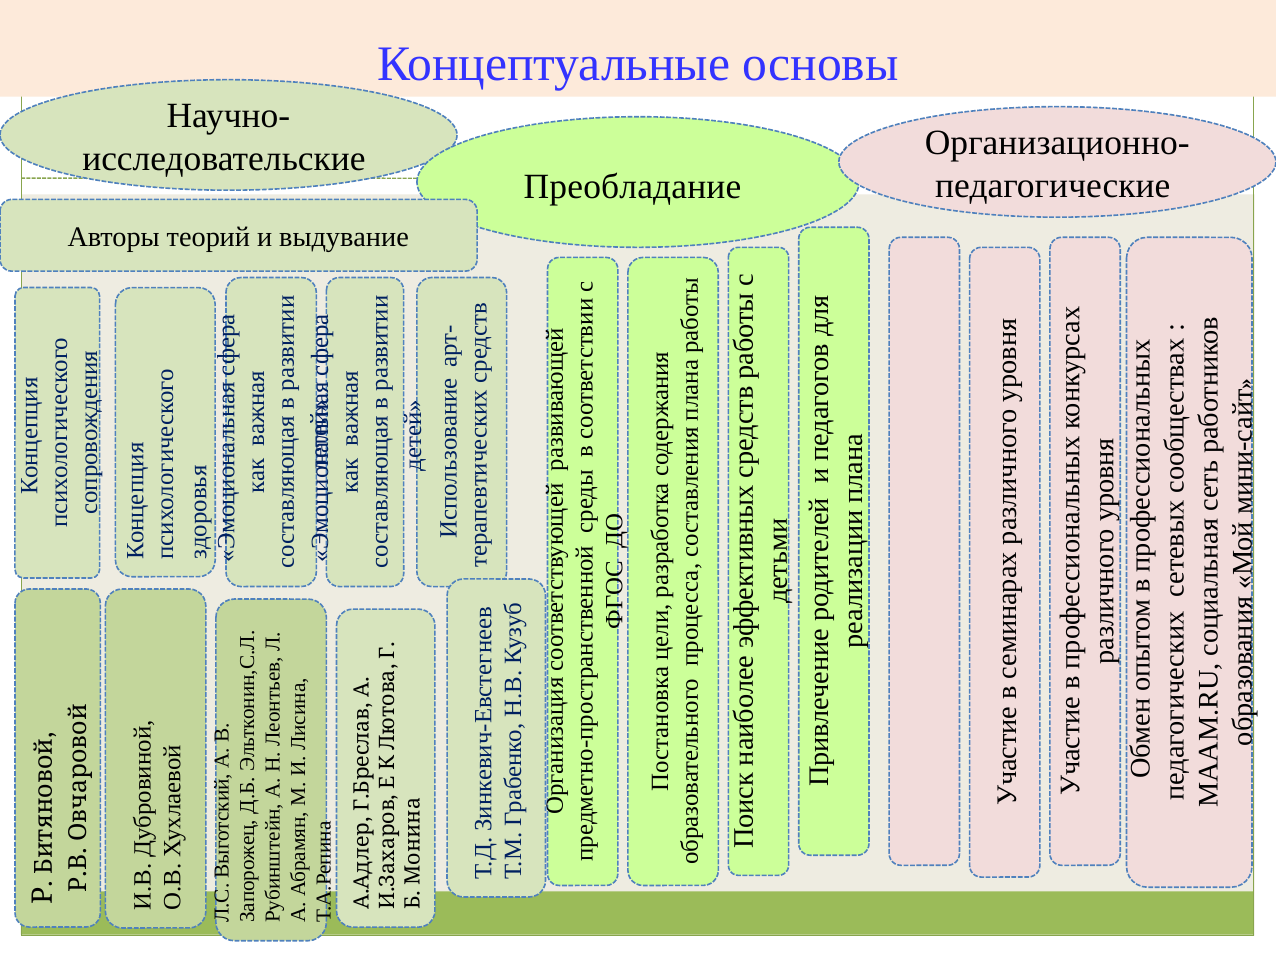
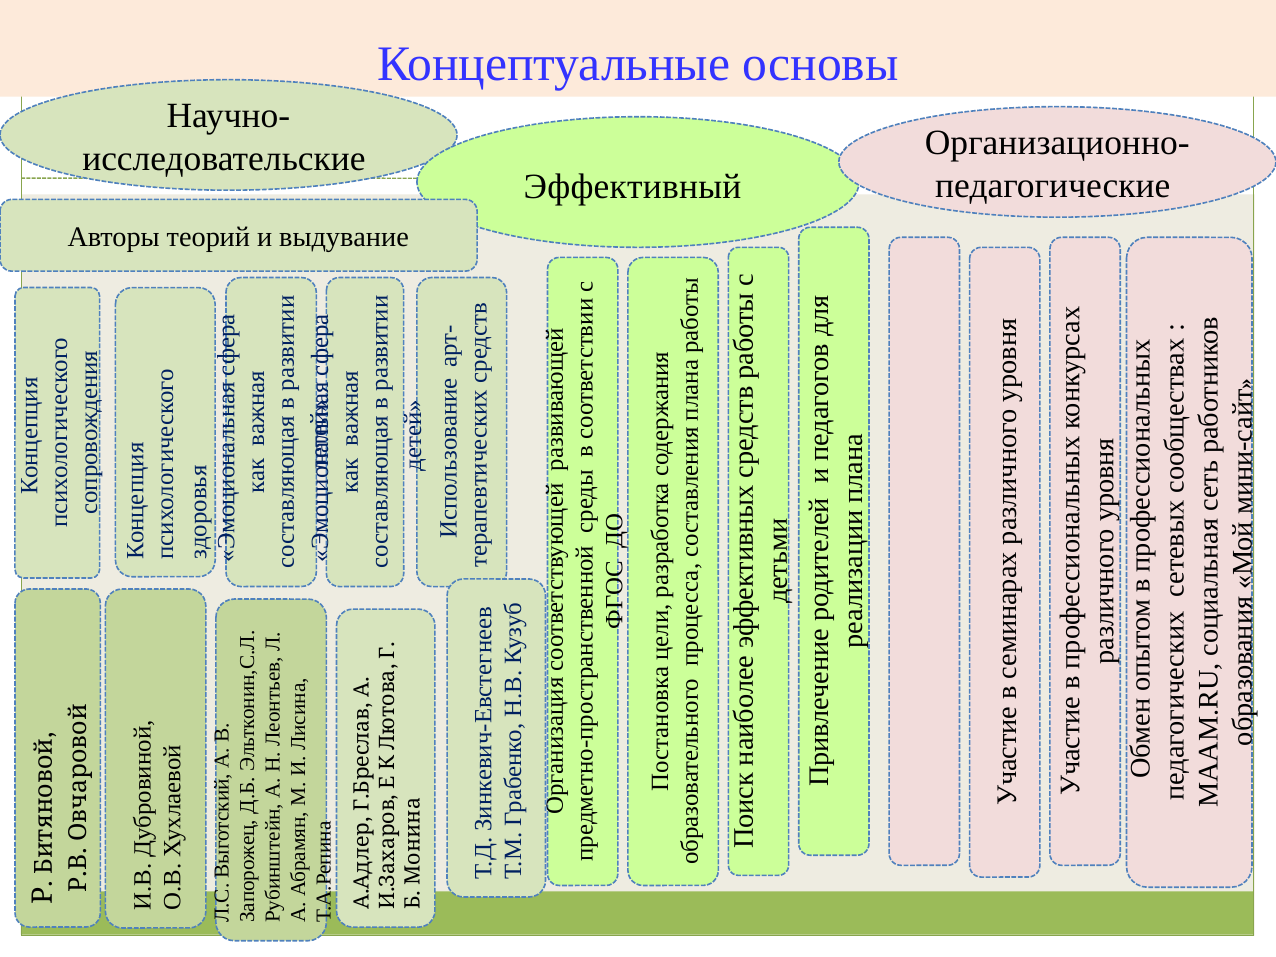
Преобладание: Преобладание -> Эффективный
